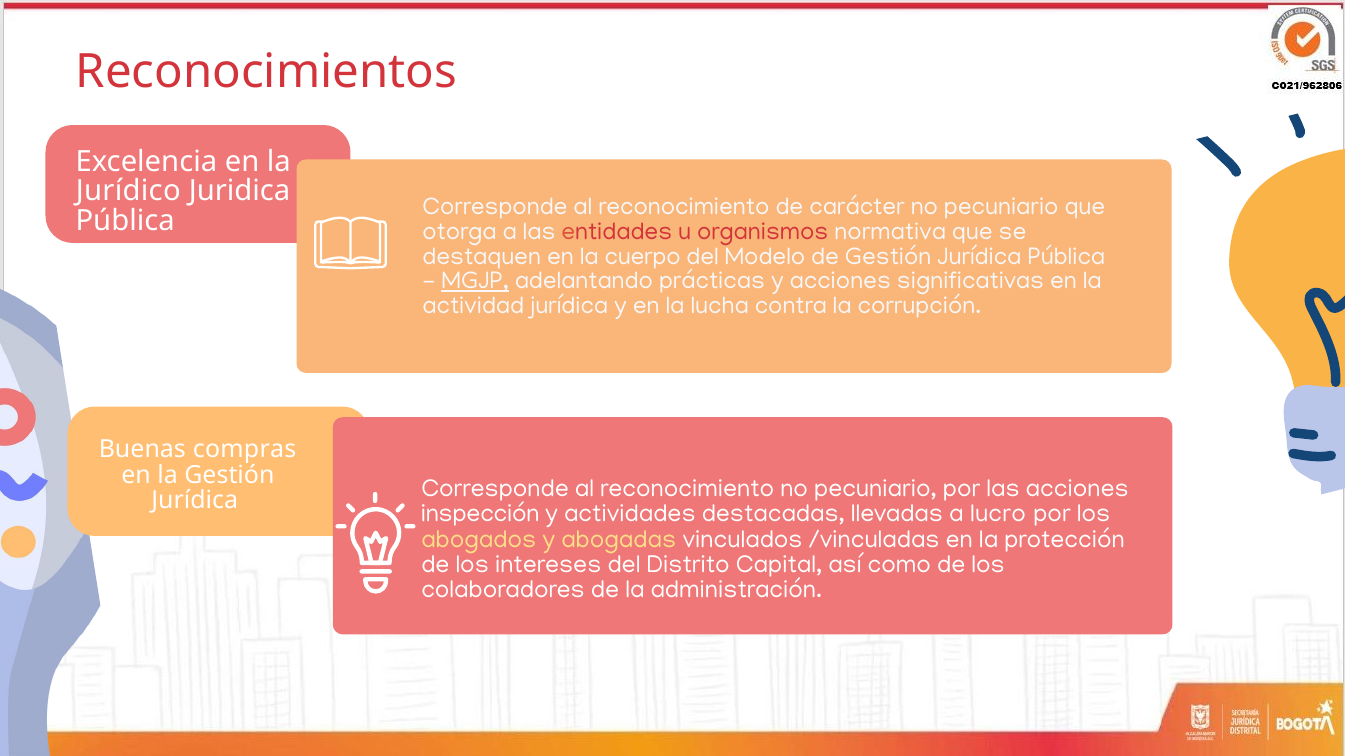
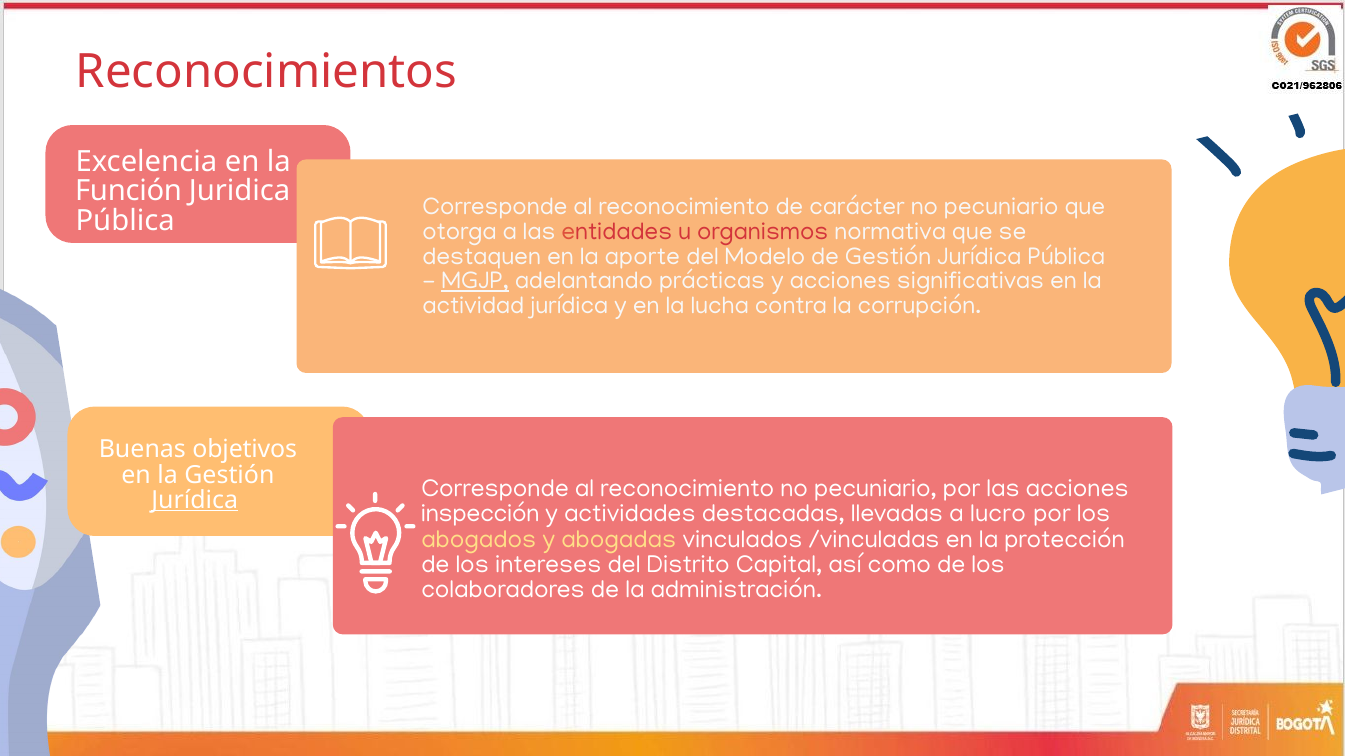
Jurídico: Jurídico -> Función
cuerpo: cuerpo -> aporte
compras: compras -> objetivos
Jurídica at (195, 500) underline: none -> present
